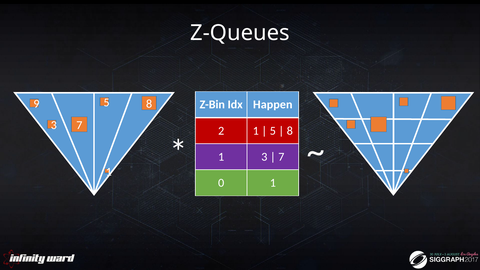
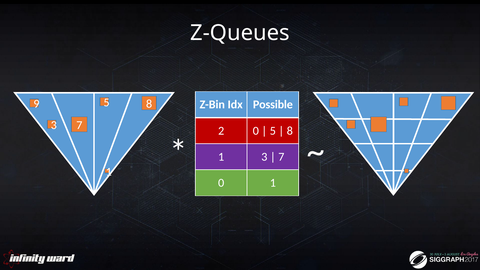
Happen: Happen -> Possible
2 1: 1 -> 0
